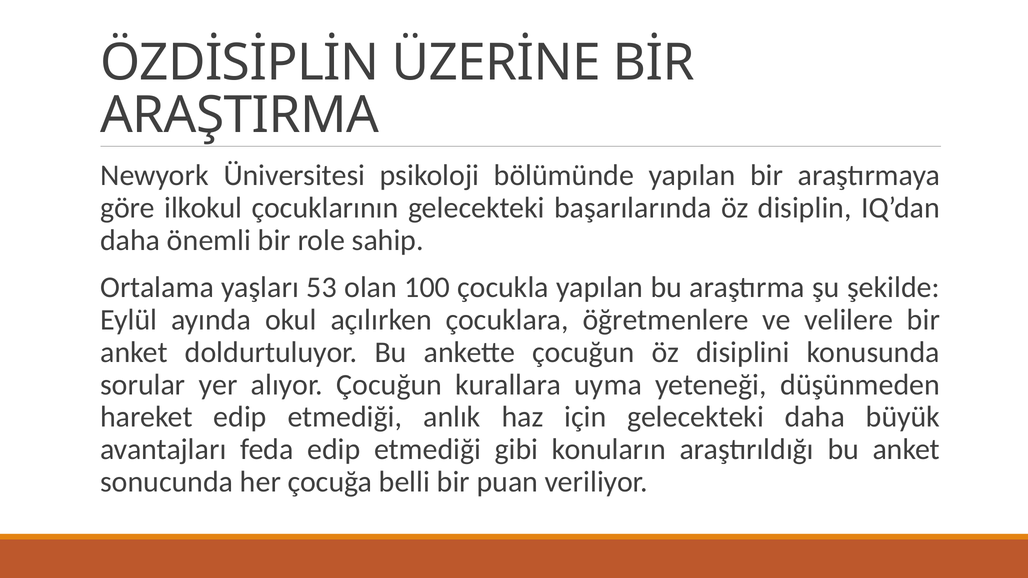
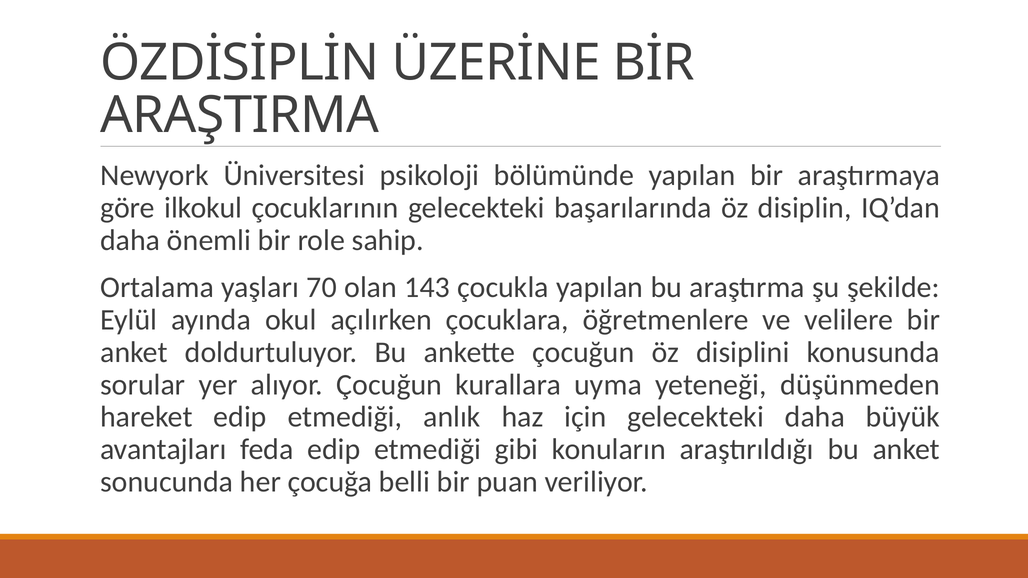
53: 53 -> 70
100: 100 -> 143
